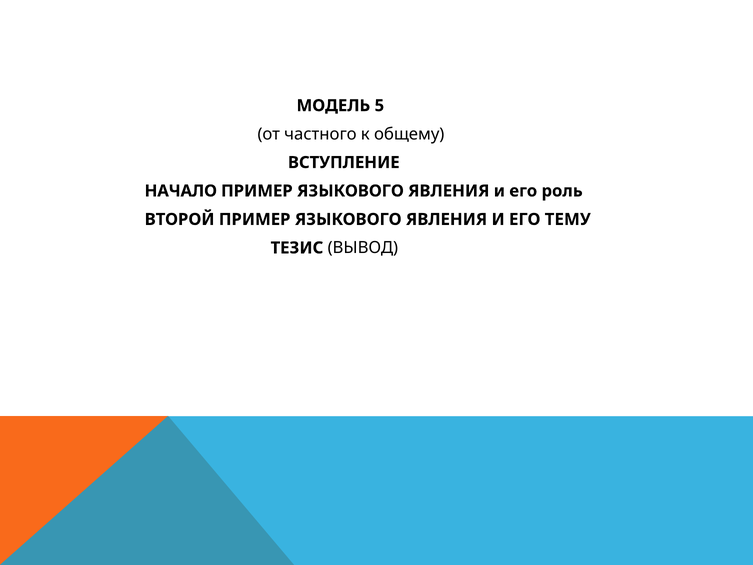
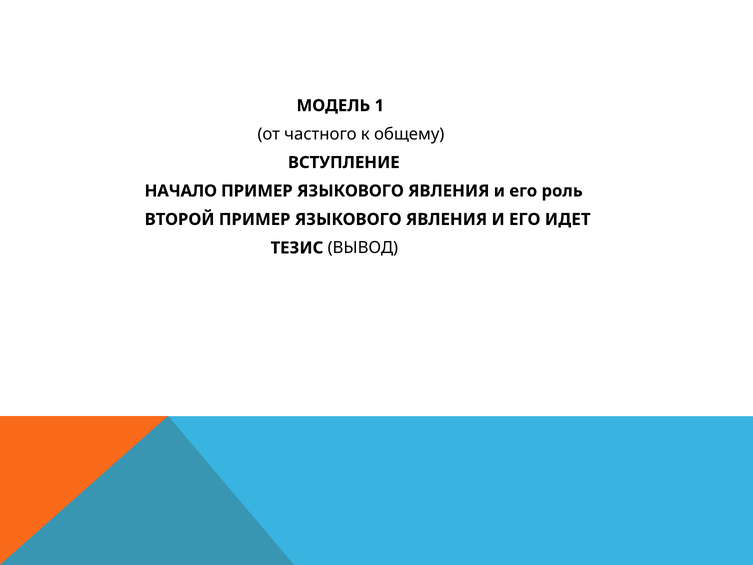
5: 5 -> 1
ТЕМУ: ТЕМУ -> ИДЕТ
